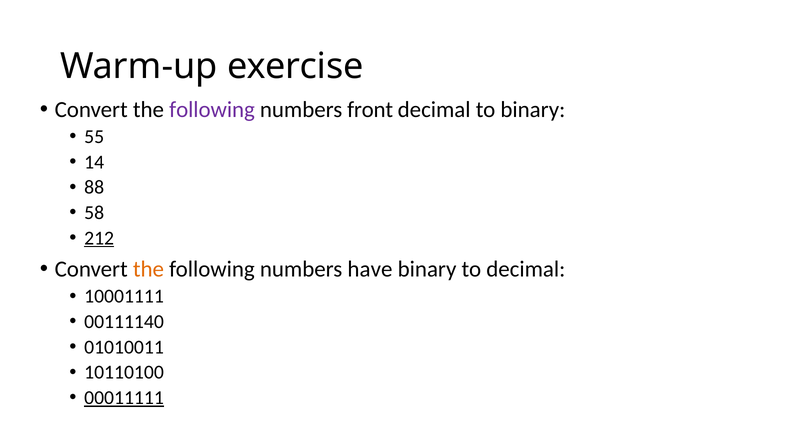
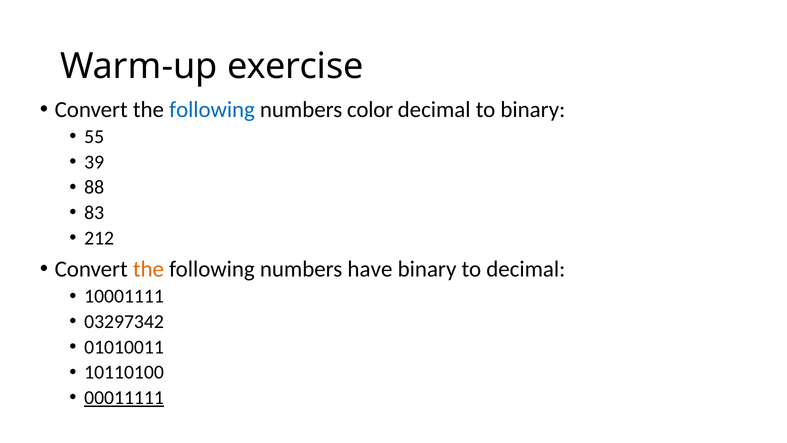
following at (212, 109) colour: purple -> blue
front: front -> color
14: 14 -> 39
58: 58 -> 83
212 underline: present -> none
00111140: 00111140 -> 03297342
